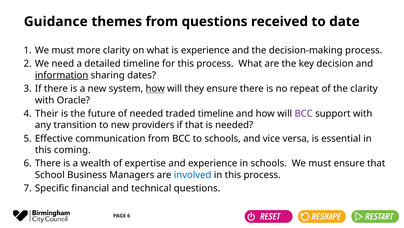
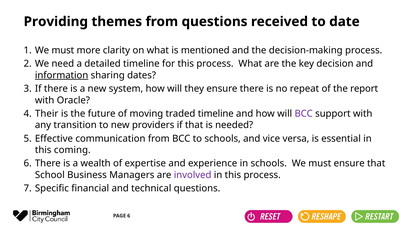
Guidance: Guidance -> Providing
is experience: experience -> mentioned
how at (155, 88) underline: present -> none
the clarity: clarity -> report
of needed: needed -> moving
involved colour: blue -> purple
